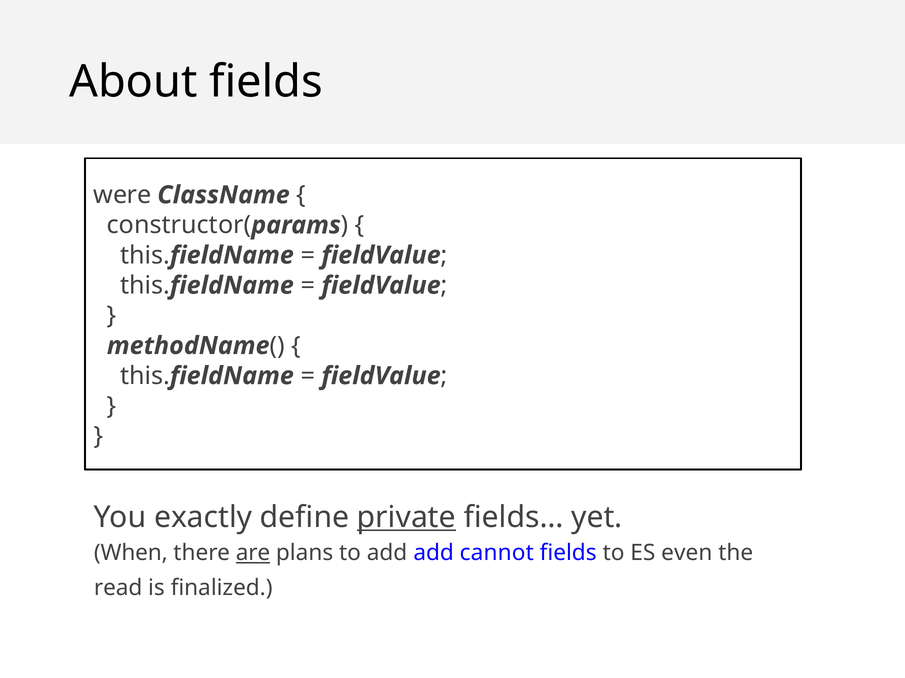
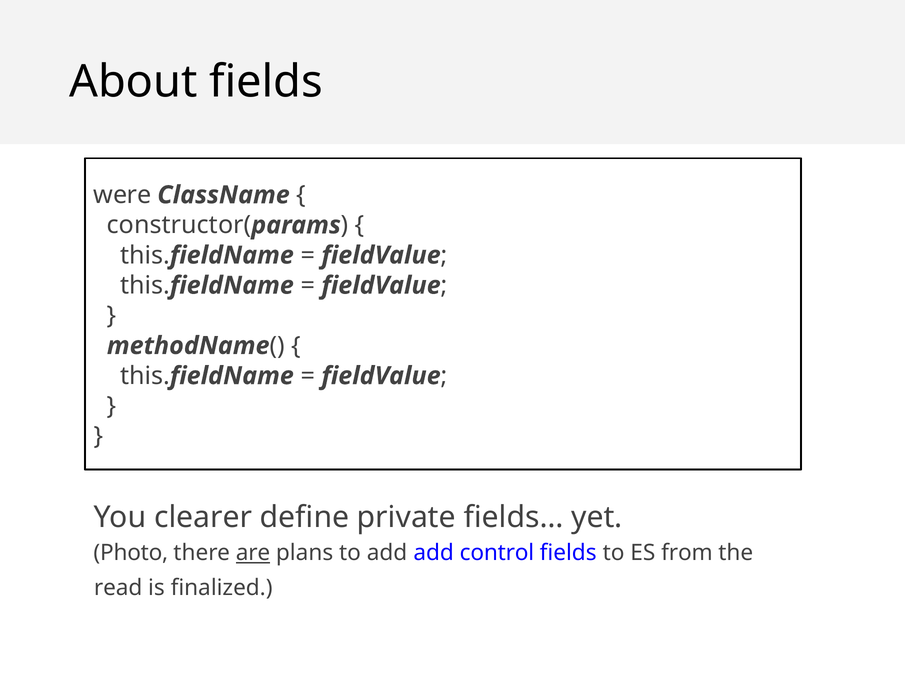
exactly: exactly -> clearer
private underline: present -> none
When: When -> Photo
cannot: cannot -> control
even: even -> from
